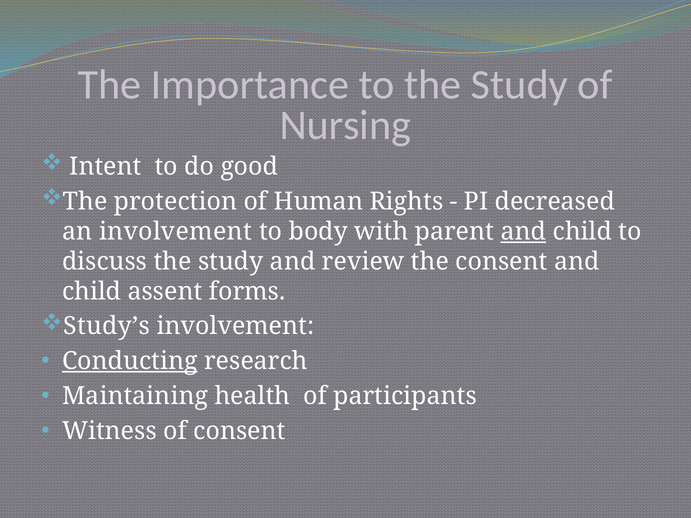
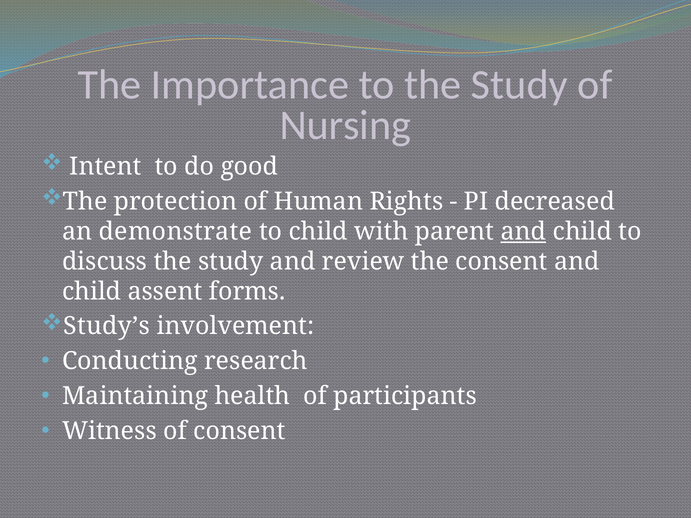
an involvement: involvement -> demonstrate
to body: body -> child
Conducting underline: present -> none
